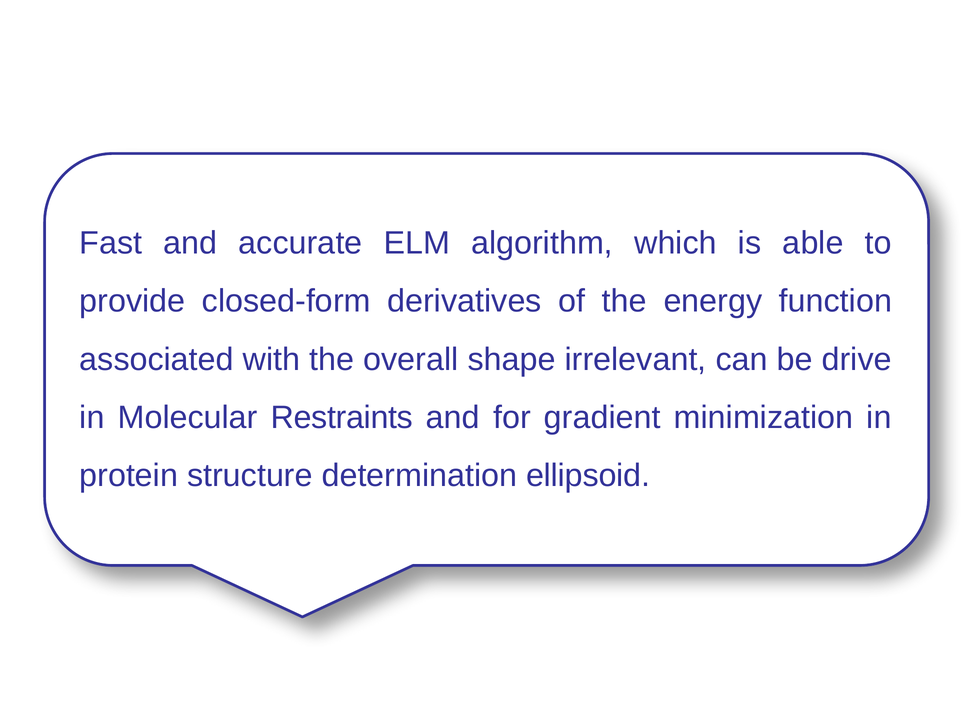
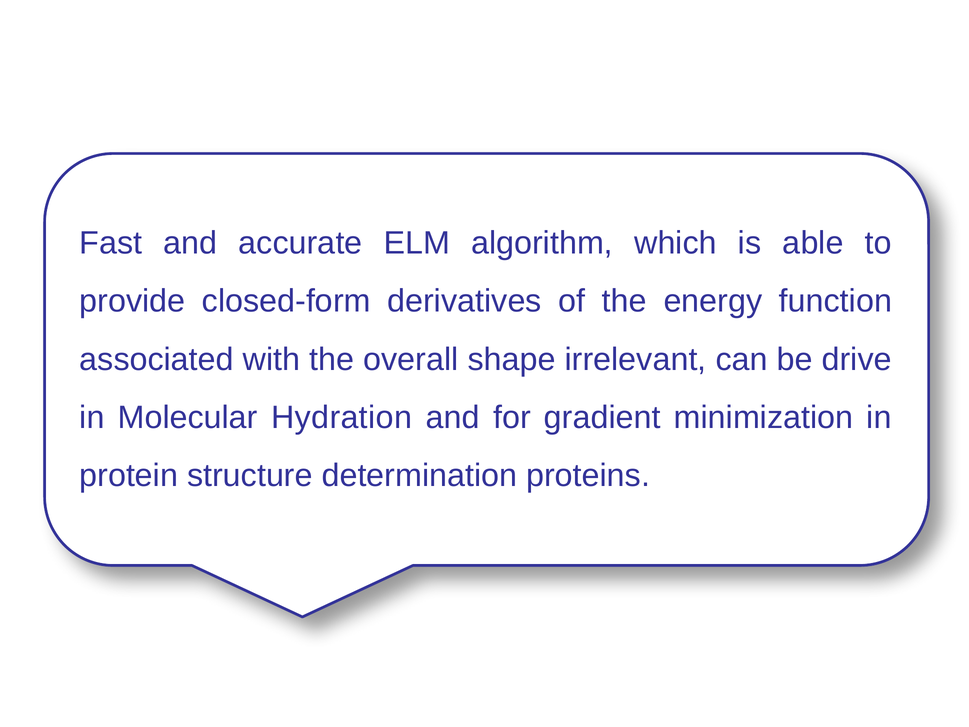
Restraints: Restraints -> Hydration
ellipsoid: ellipsoid -> proteins
